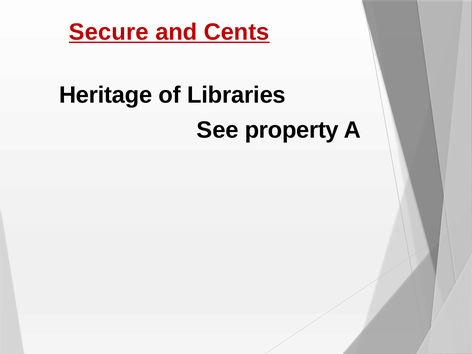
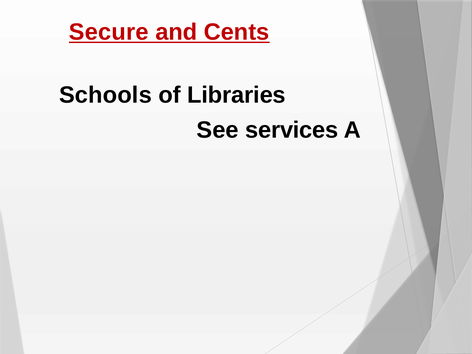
Heritage: Heritage -> Schools
property: property -> services
